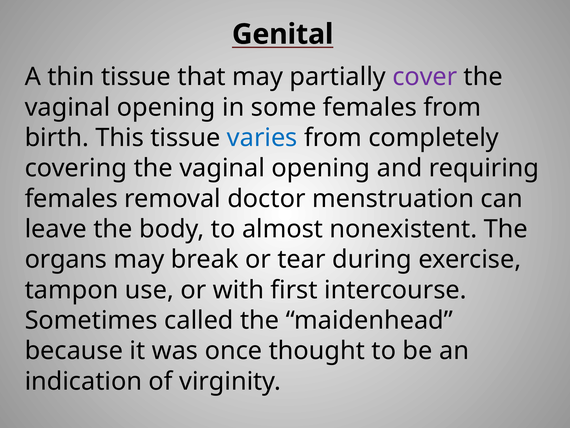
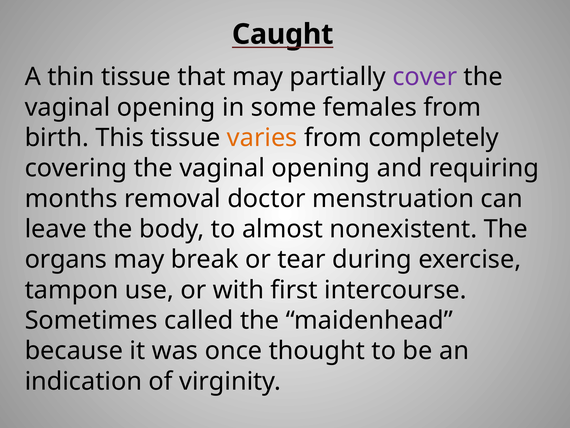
Genital: Genital -> Caught
varies colour: blue -> orange
females at (71, 198): females -> months
